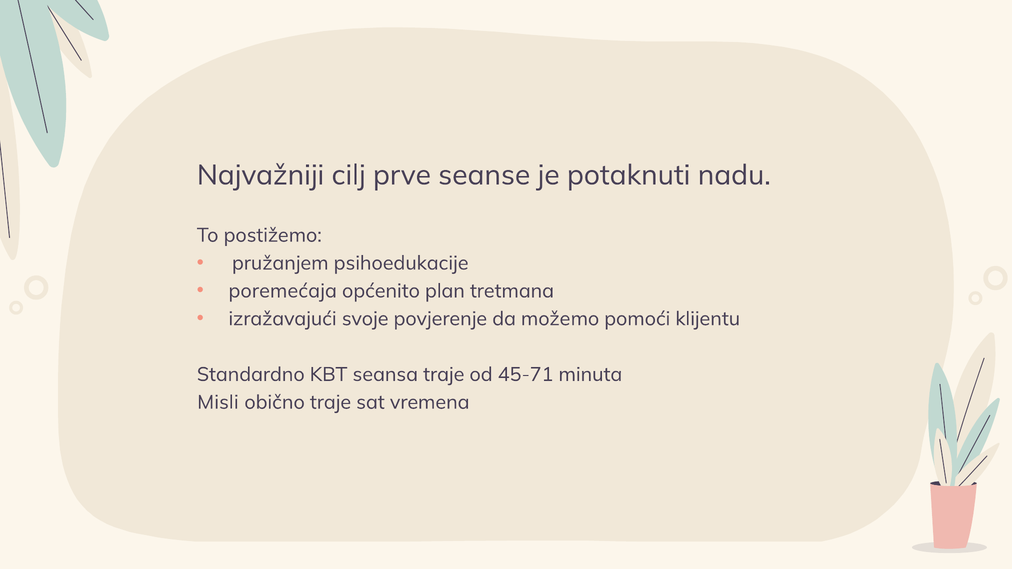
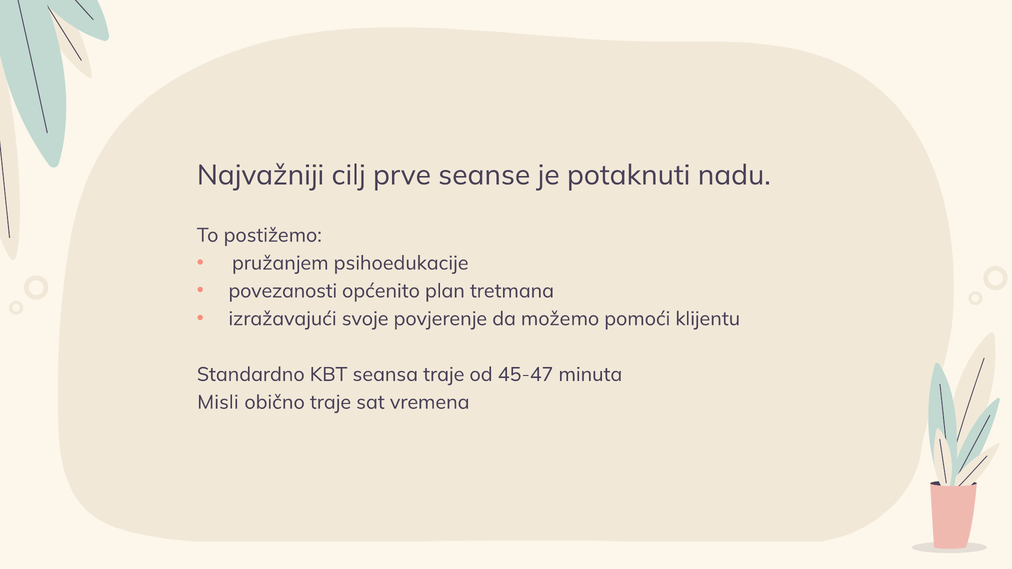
poremećaja: poremećaja -> povezanosti
45-71: 45-71 -> 45-47
